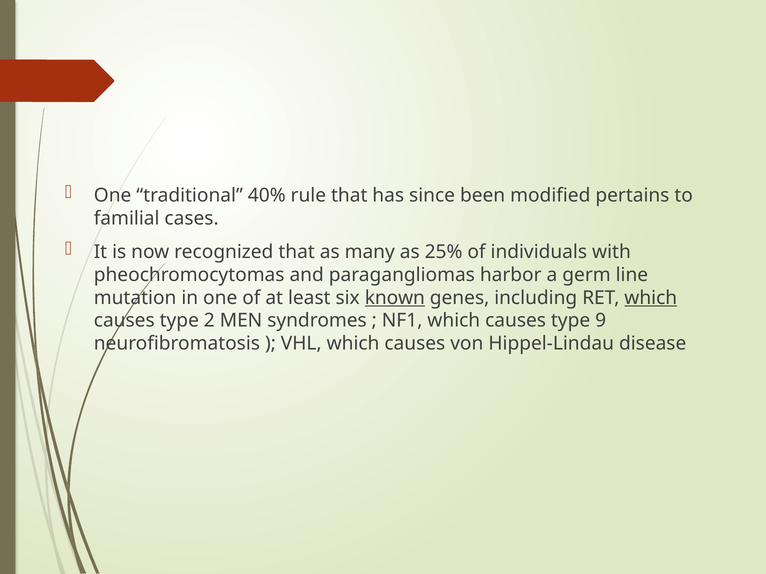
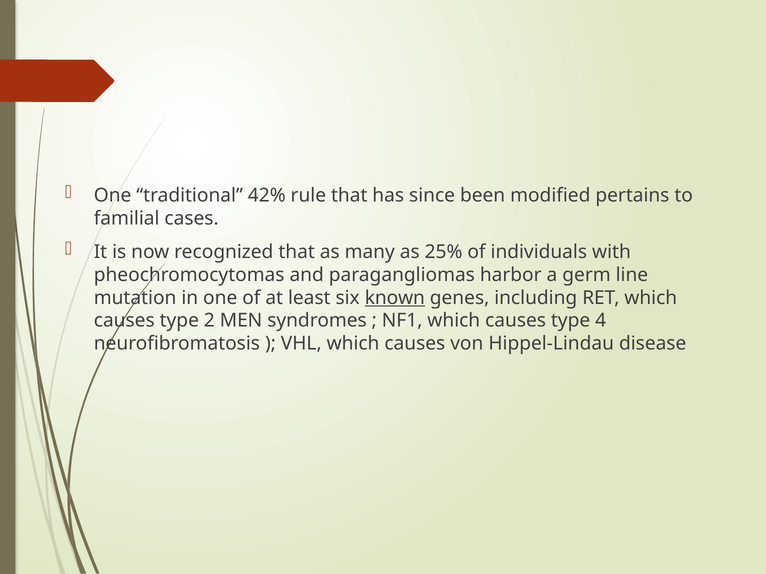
40%: 40% -> 42%
which at (651, 298) underline: present -> none
9: 9 -> 4
